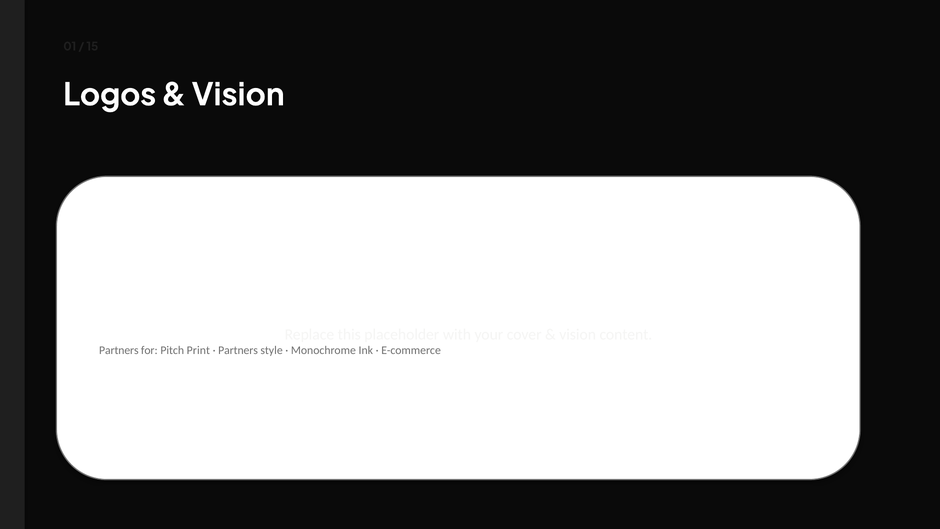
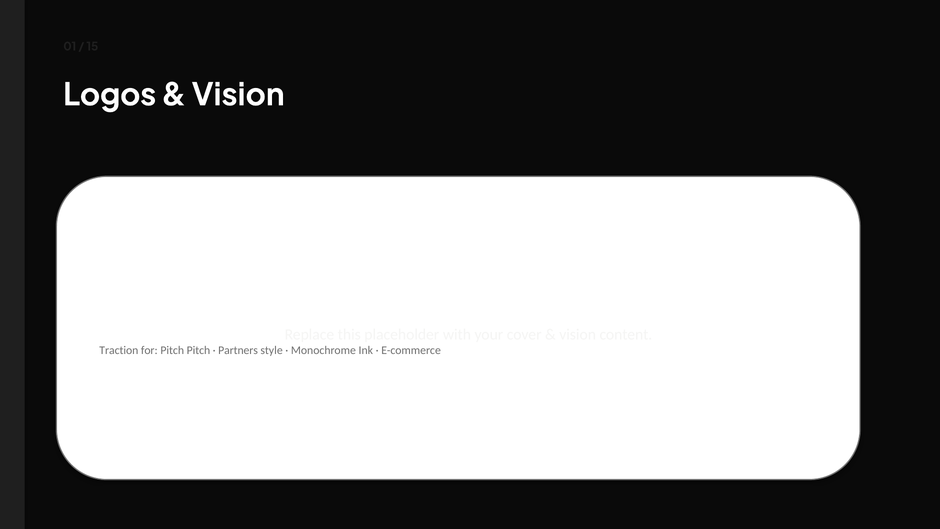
Partners at (119, 350): Partners -> Traction
Pitch Print: Print -> Pitch
